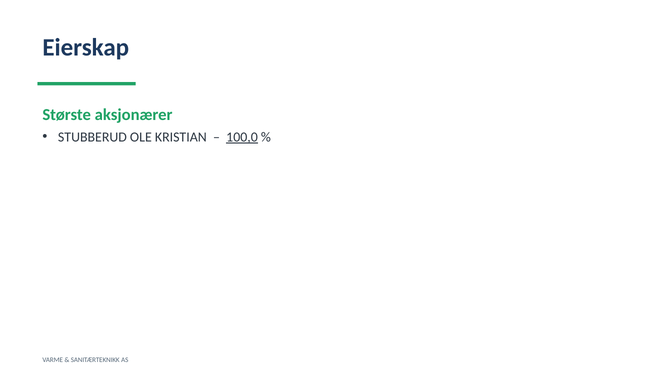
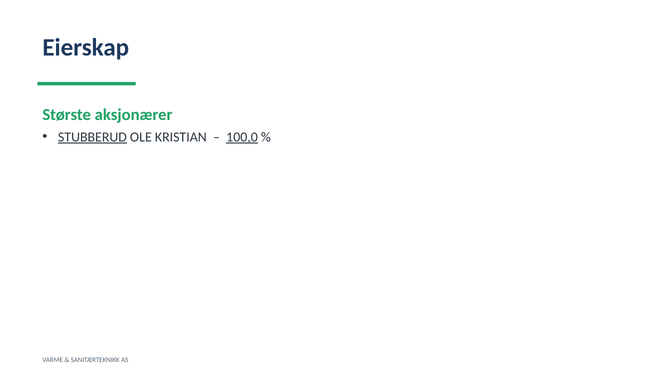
STUBBERUD underline: none -> present
